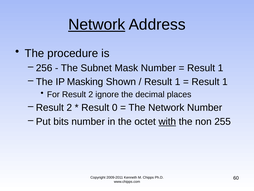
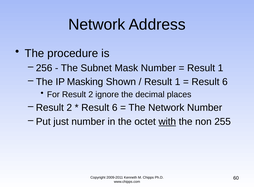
Network at (97, 25) underline: present -> none
1 at (225, 82): 1 -> 6
0 at (115, 107): 0 -> 6
bits: bits -> just
